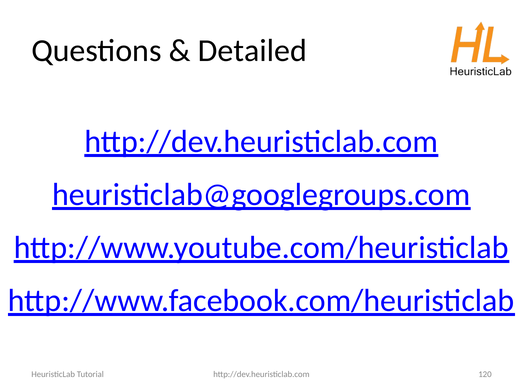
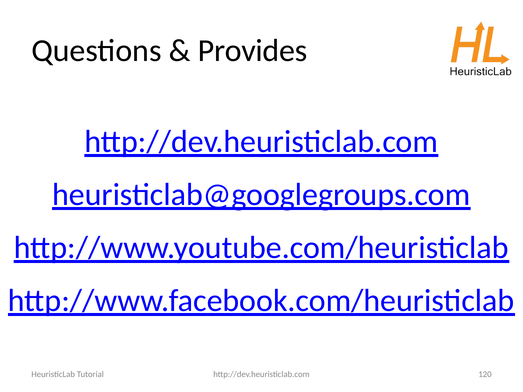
Detailed: Detailed -> Provides
